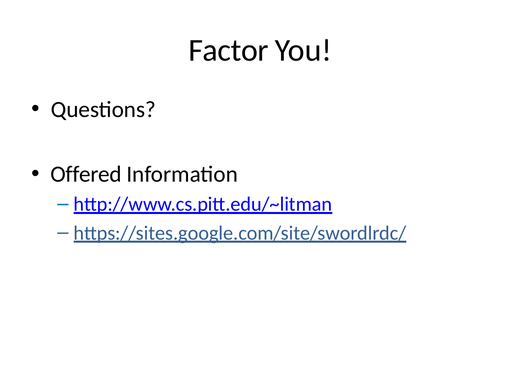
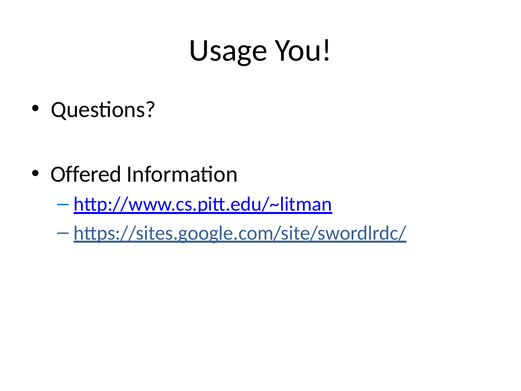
Factor: Factor -> Usage
